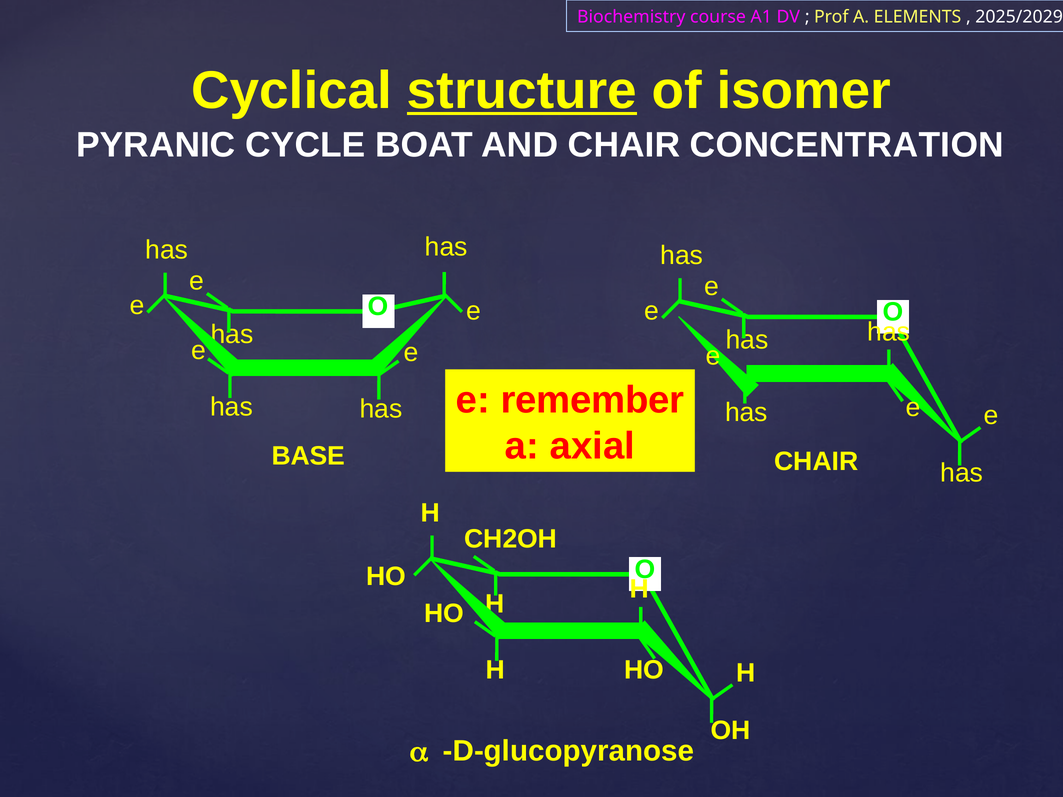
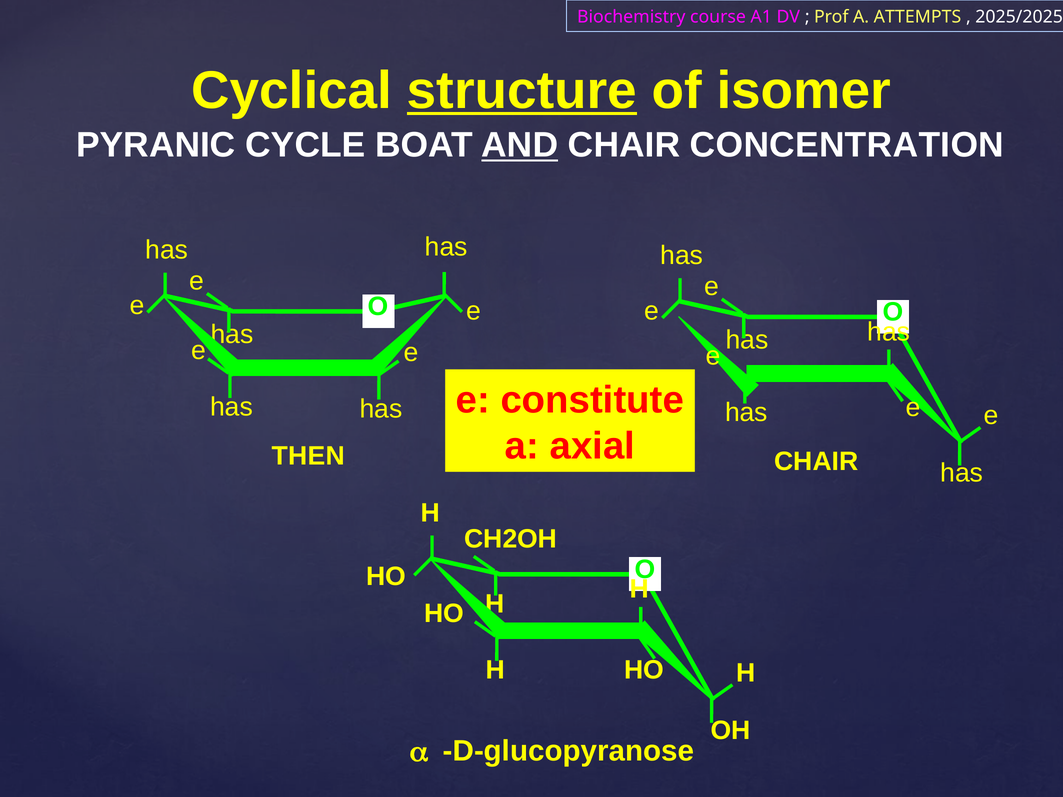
ELEMENTS: ELEMENTS -> ATTEMPTS
2025/2029: 2025/2029 -> 2025/2025
AND underline: none -> present
remember: remember -> constitute
BASE: BASE -> THEN
